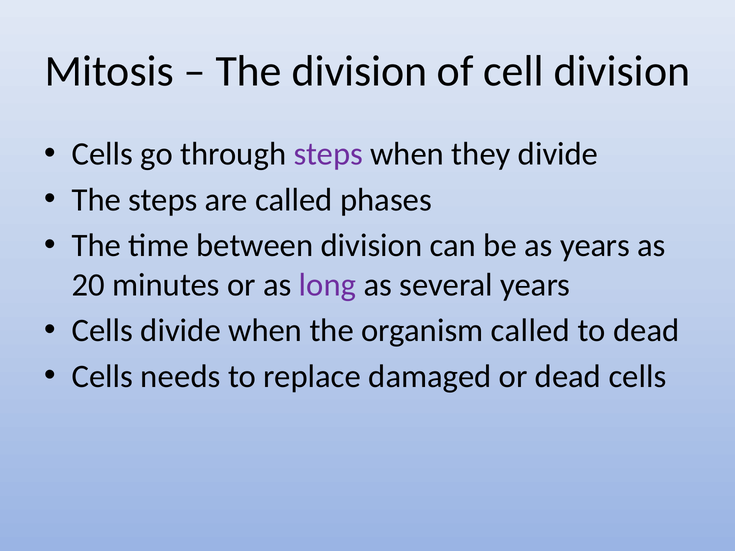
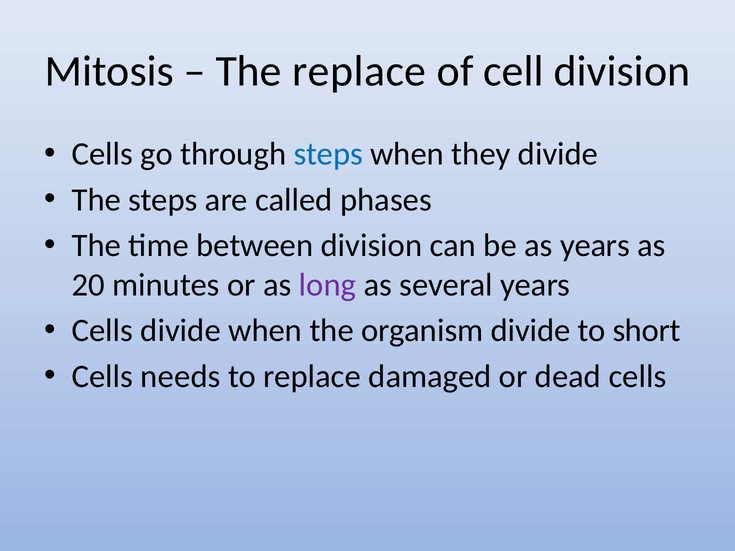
The division: division -> replace
steps at (328, 154) colour: purple -> blue
organism called: called -> divide
to dead: dead -> short
